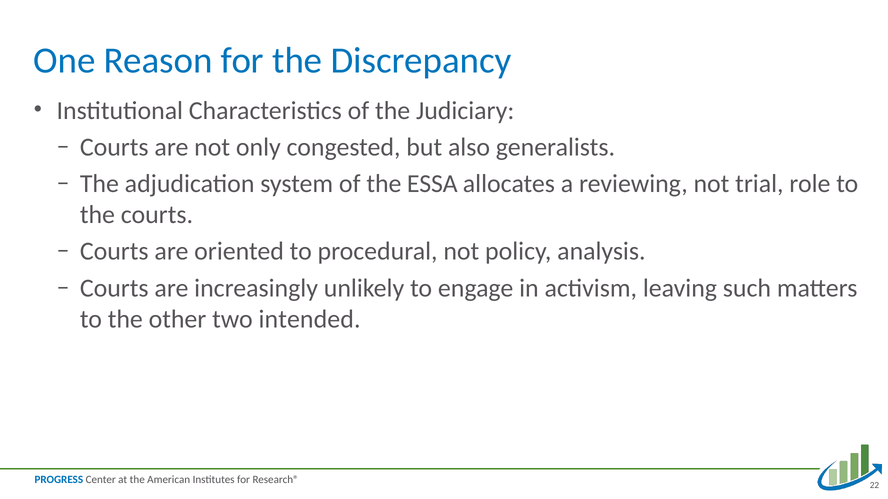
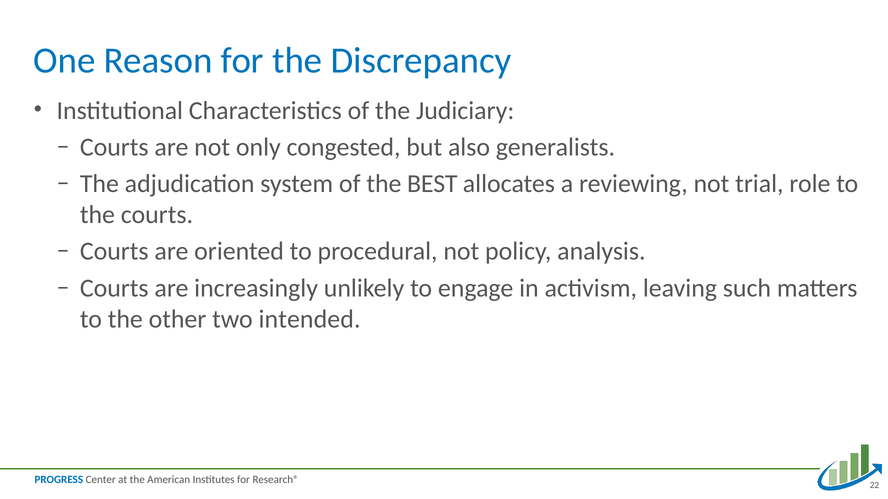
ESSA: ESSA -> BEST
